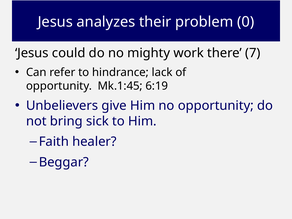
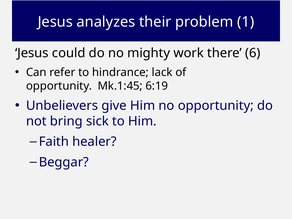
0: 0 -> 1
7: 7 -> 6
